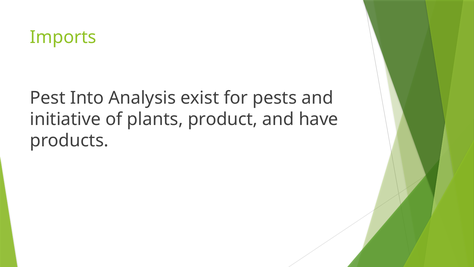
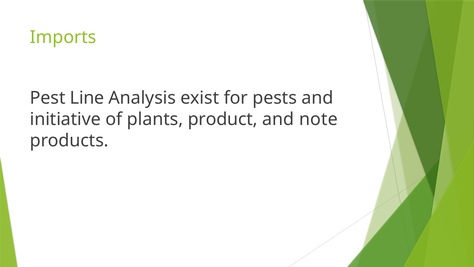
Into: Into -> Line
have: have -> note
